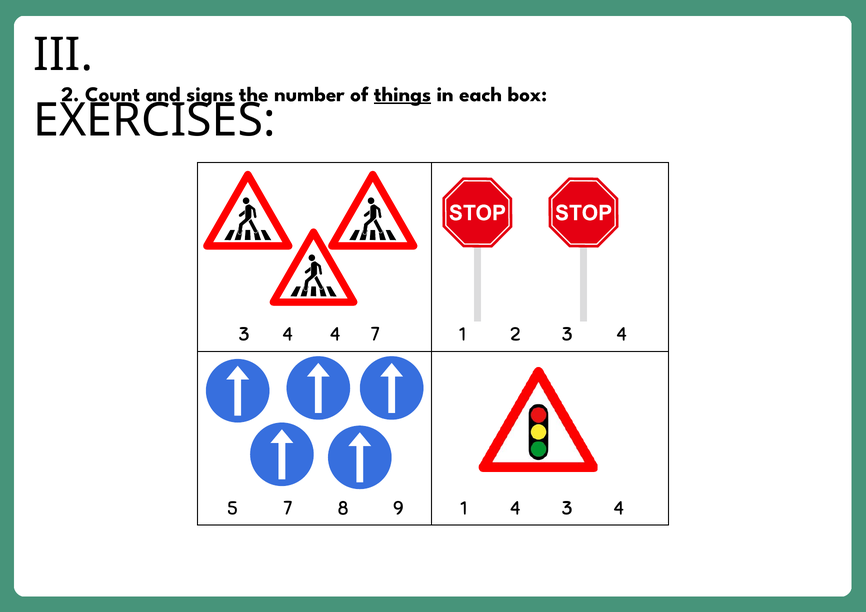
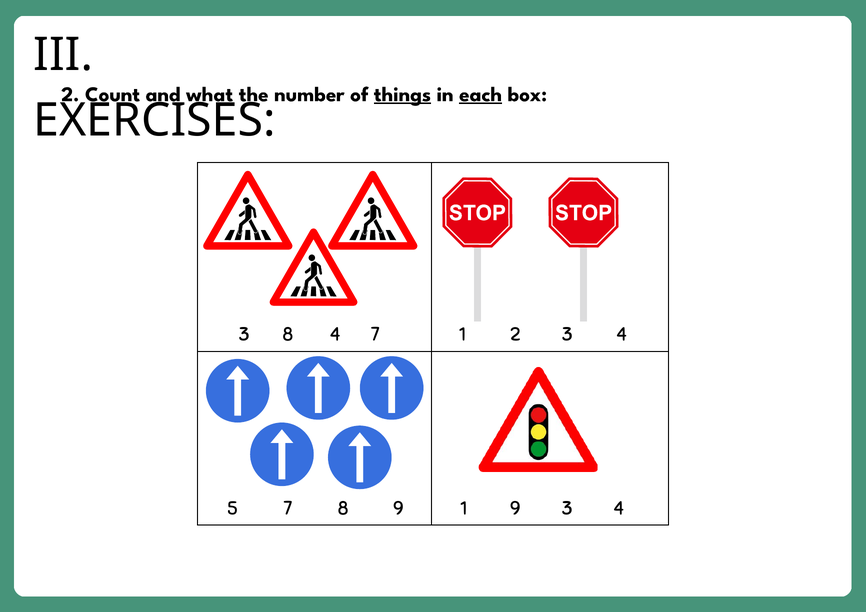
signs: signs -> what
each underline: none -> present
4 at (288, 334): 4 -> 8
1 4: 4 -> 9
